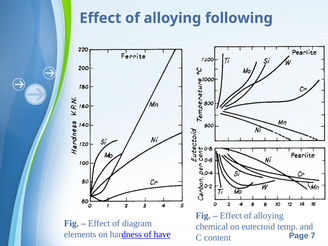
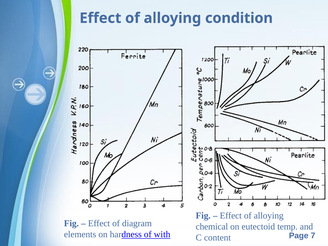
following: following -> condition
have: have -> with
